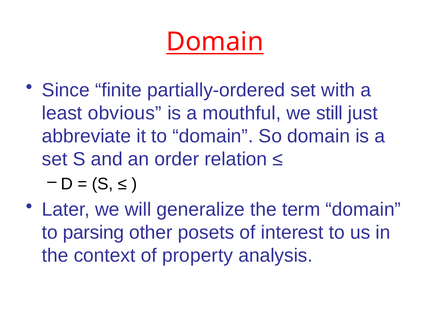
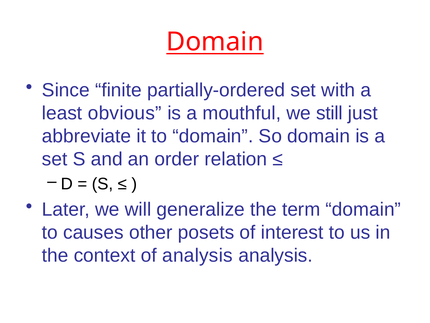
parsing: parsing -> causes
of property: property -> analysis
